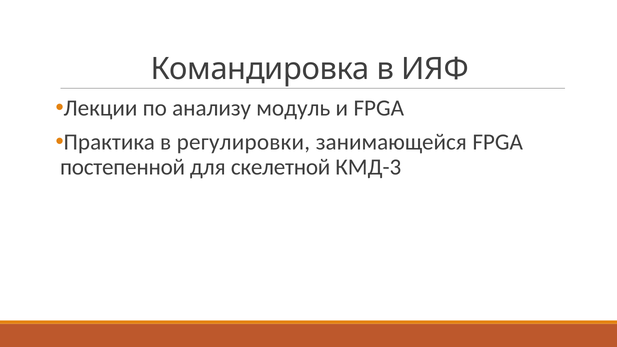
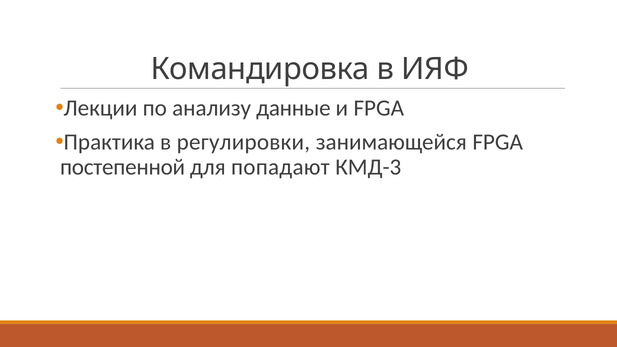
модуль: модуль -> данные
скелетной: скелетной -> попадают
